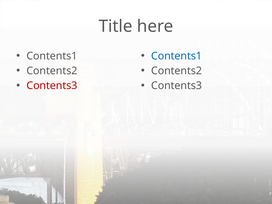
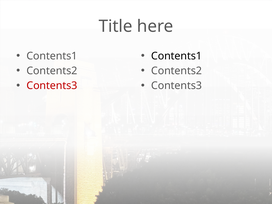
Contents1 at (177, 56) colour: blue -> black
